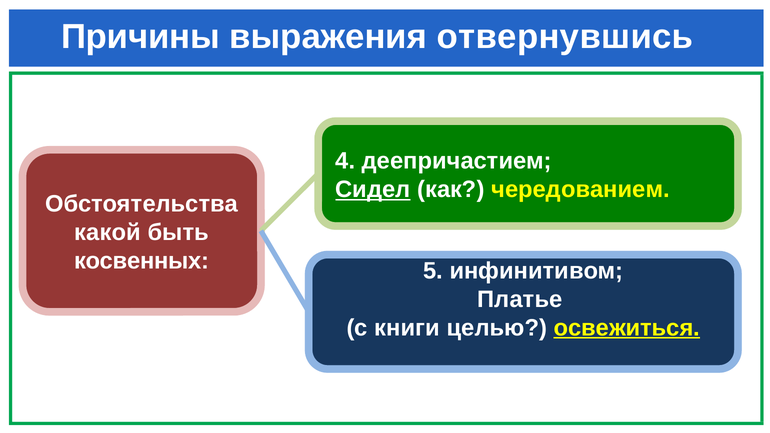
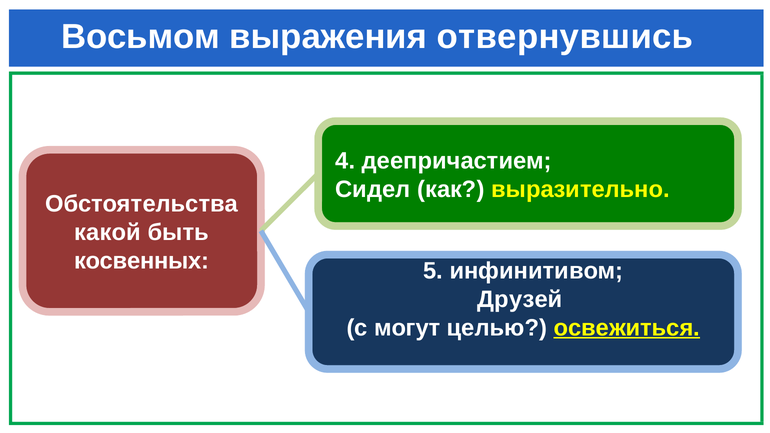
Причины: Причины -> Восьмом
Сидел underline: present -> none
чередованием: чередованием -> выразительно
Платье: Платье -> Друзей
книги: книги -> могут
